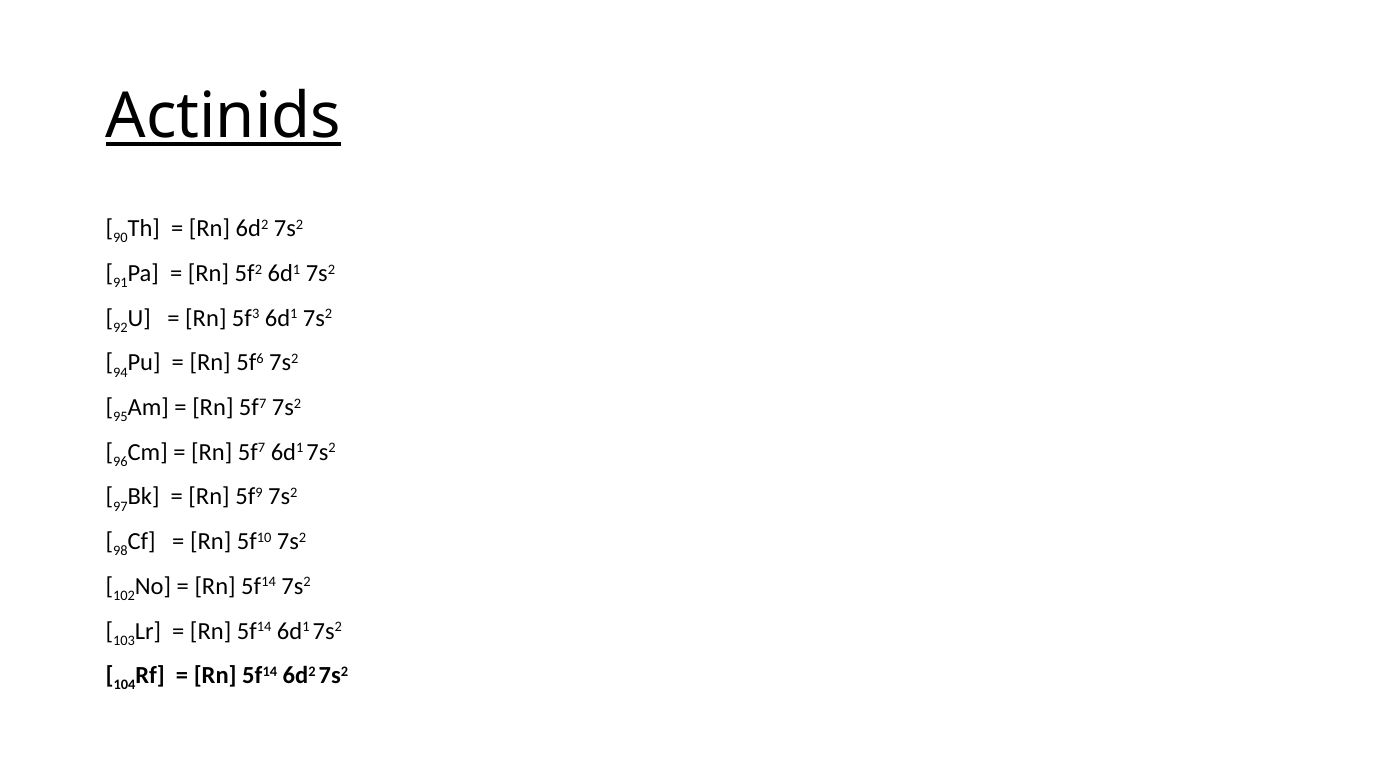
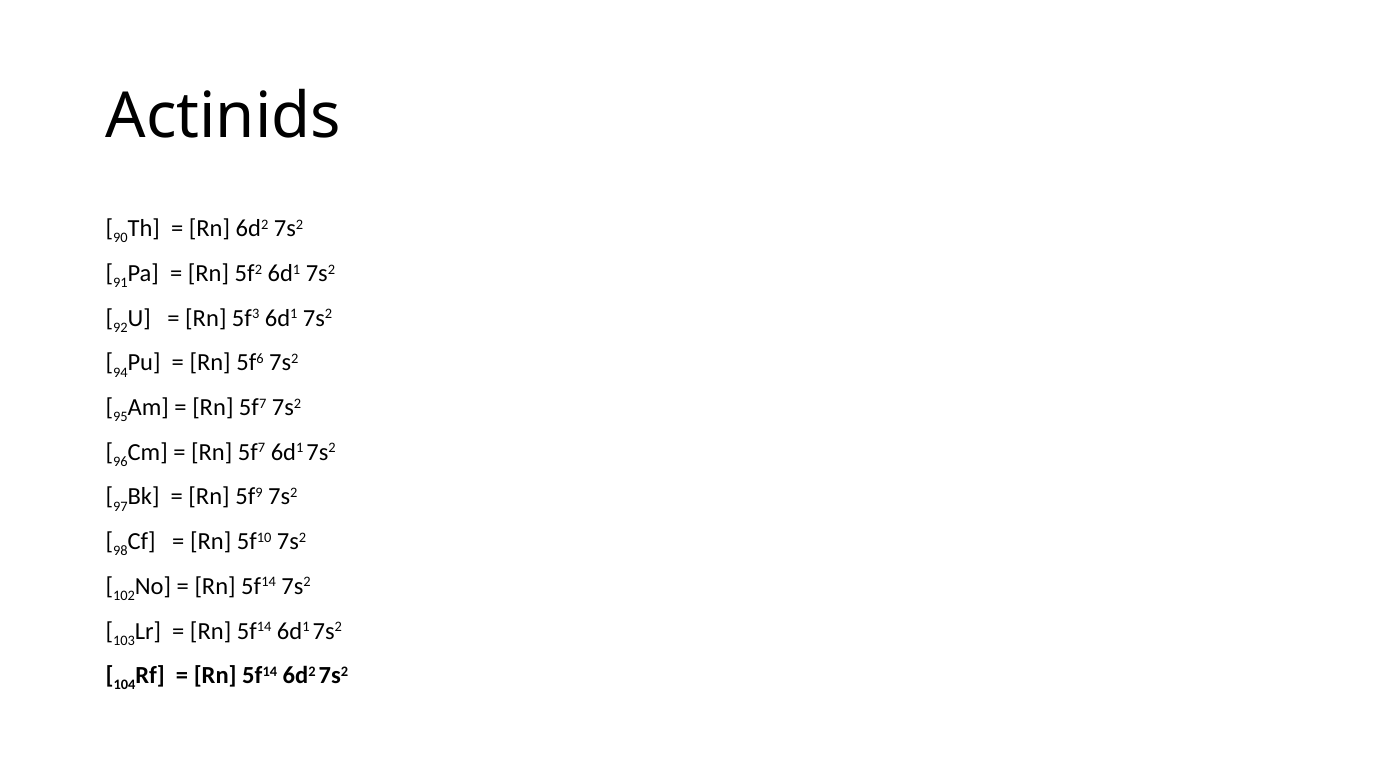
Actinids underline: present -> none
